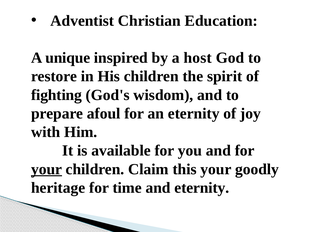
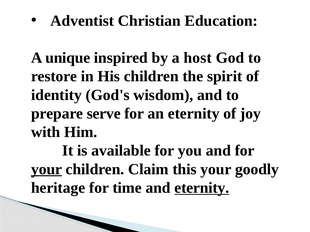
fighting: fighting -> identity
afoul: afoul -> serve
eternity at (202, 188) underline: none -> present
